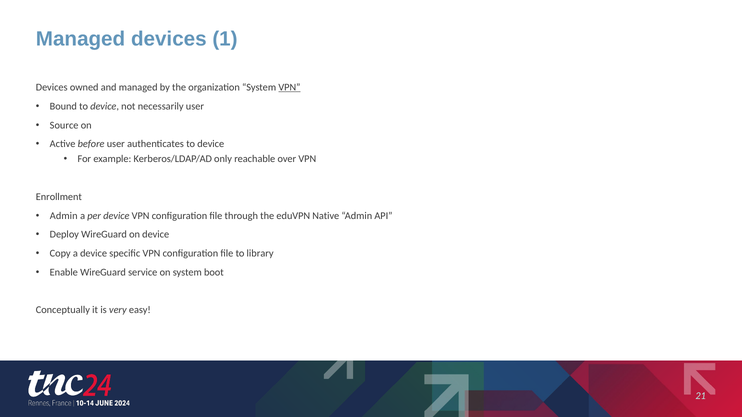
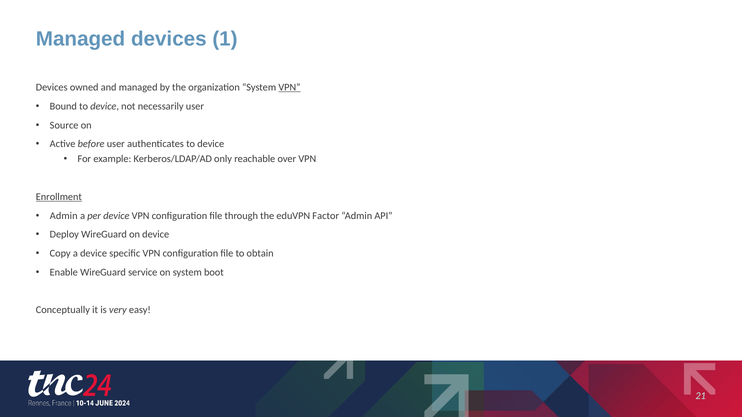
Enrollment underline: none -> present
Native: Native -> Factor
library: library -> obtain
